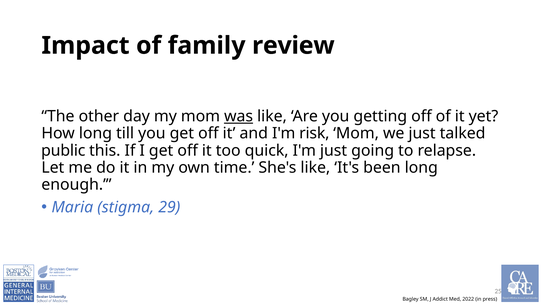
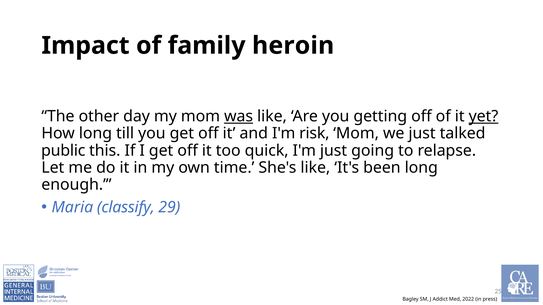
review: review -> heroin
yet underline: none -> present
stigma: stigma -> classify
